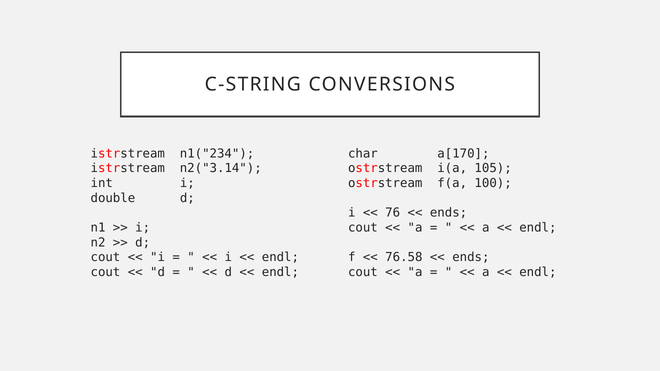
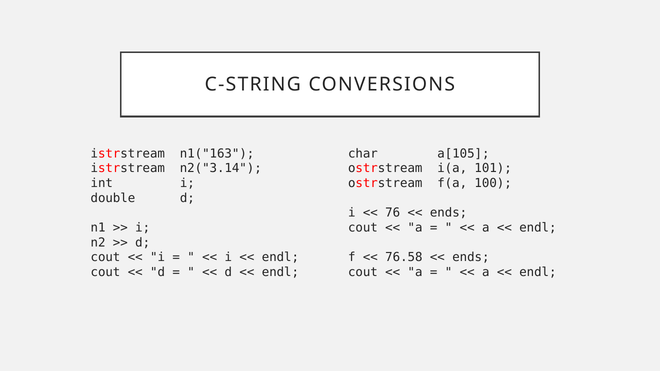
n1("234: n1("234 -> n1("163
a[170: a[170 -> a[105
105: 105 -> 101
